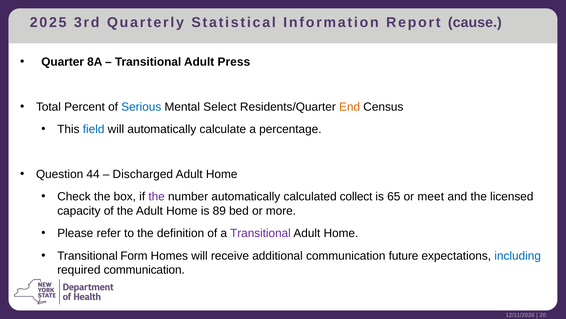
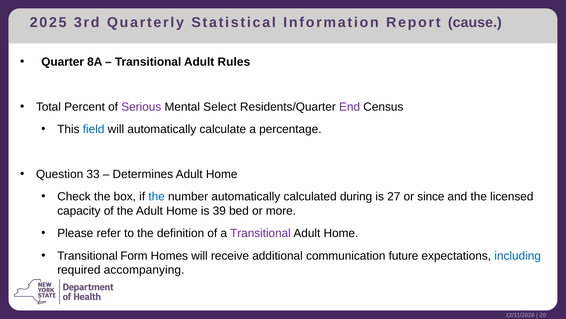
Press: Press -> Rules
Serious colour: blue -> purple
End colour: orange -> purple
44: 44 -> 33
Discharged: Discharged -> Determines
the at (157, 196) colour: purple -> blue
collect: collect -> during
65: 65 -> 27
meet: meet -> since
89: 89 -> 39
required communication: communication -> accompanying
